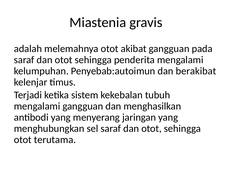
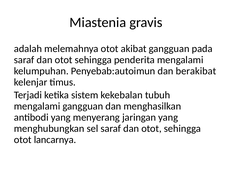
terutama: terutama -> lancarnya
